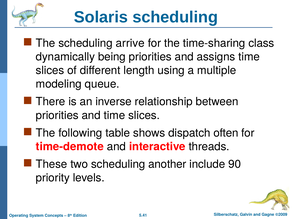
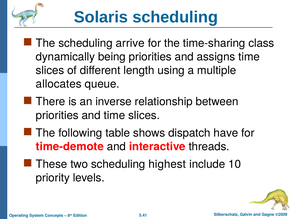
modeling: modeling -> allocates
often: often -> have
another: another -> highest
90: 90 -> 10
